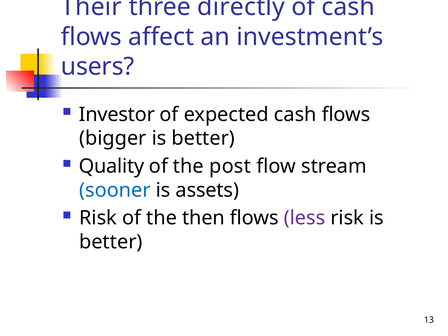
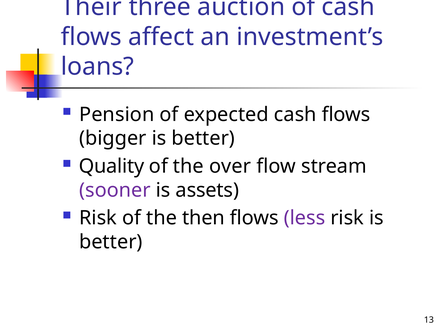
directly: directly -> auction
users: users -> loans
Investor: Investor -> Pension
post: post -> over
sooner colour: blue -> purple
